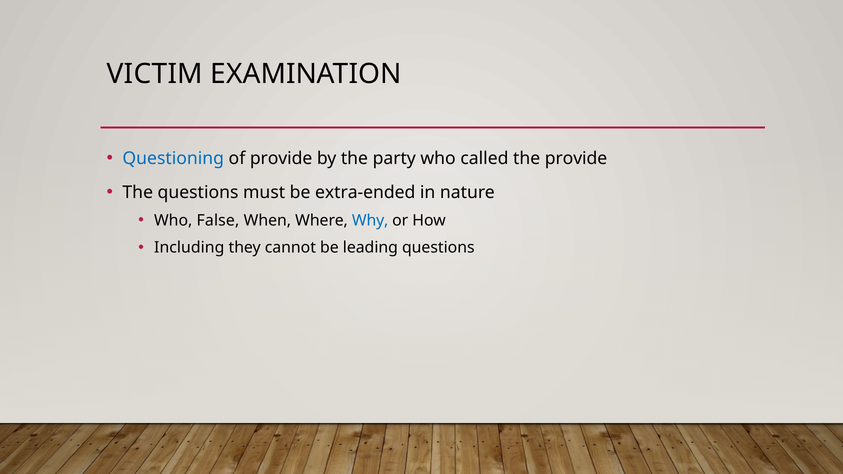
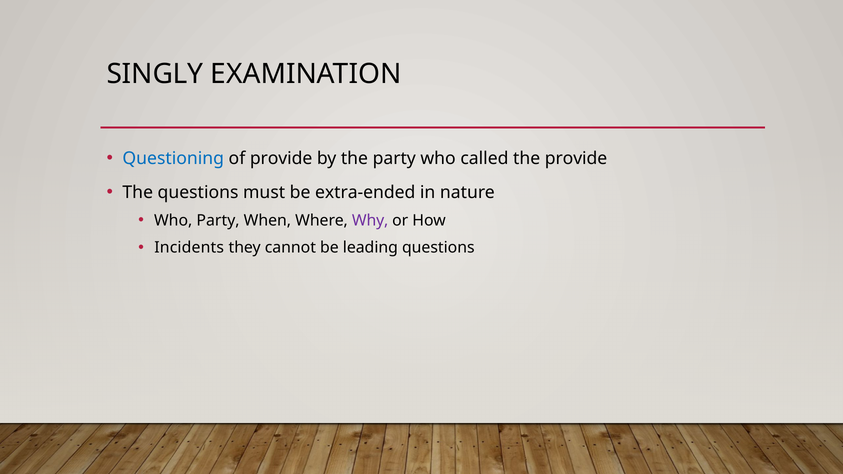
VICTIM: VICTIM -> SINGLY
Who False: False -> Party
Why colour: blue -> purple
Including: Including -> Incidents
